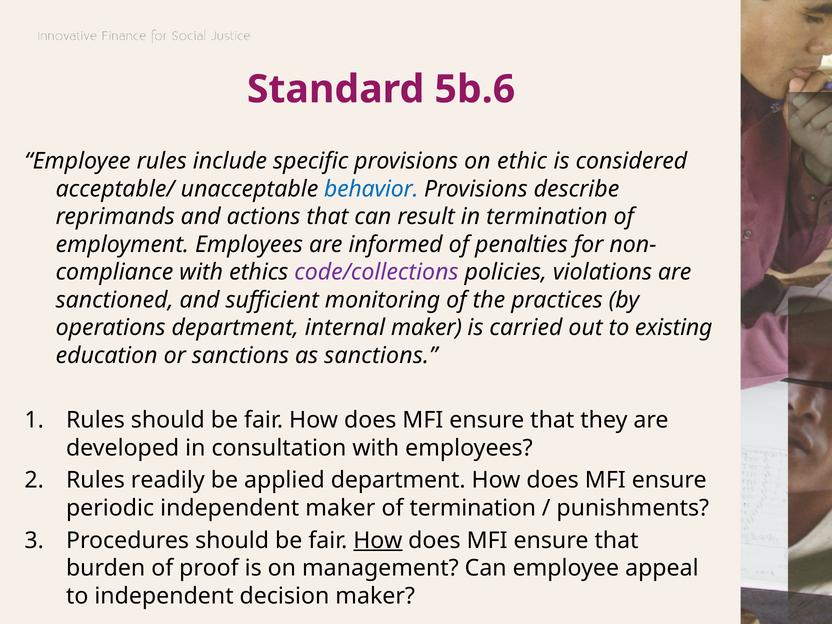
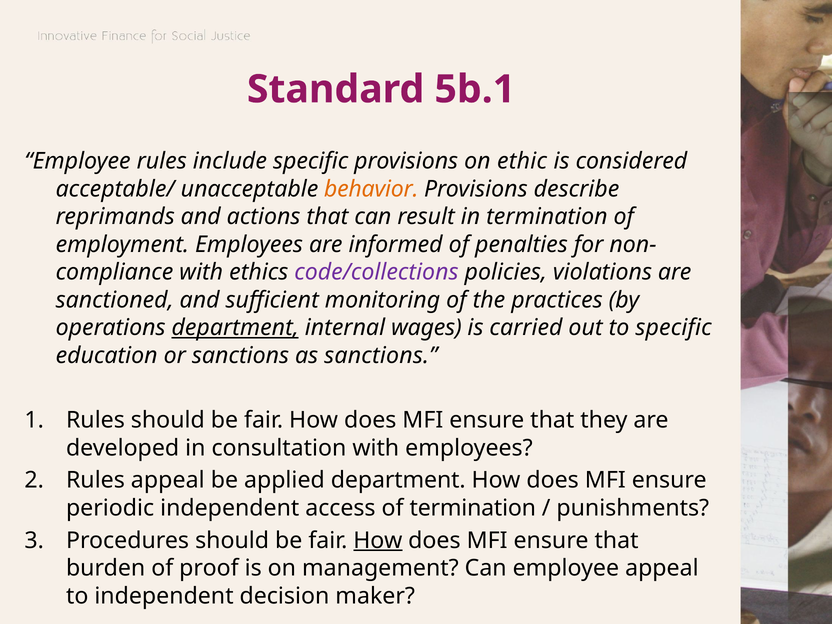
5b.6: 5b.6 -> 5b.1
behavior colour: blue -> orange
department at (235, 328) underline: none -> present
internal maker: maker -> wages
to existing: existing -> specific
Rules readily: readily -> appeal
independent maker: maker -> access
